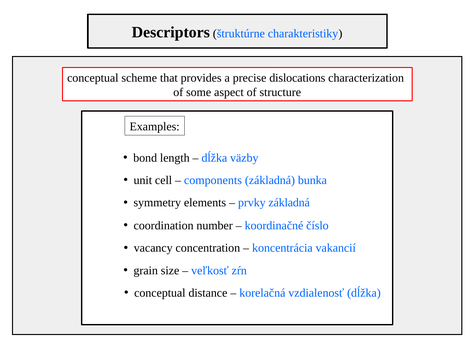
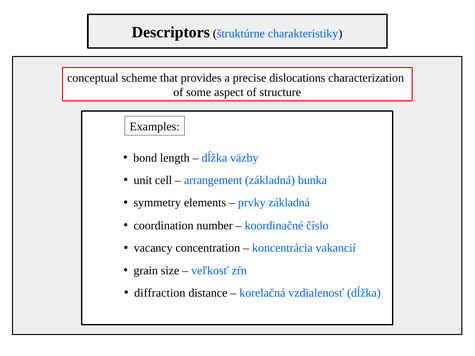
components: components -> arrangement
conceptual at (160, 293): conceptual -> diffraction
